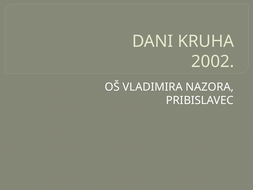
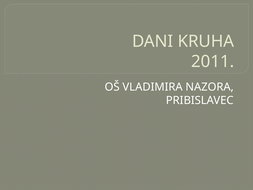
2002: 2002 -> 2011
